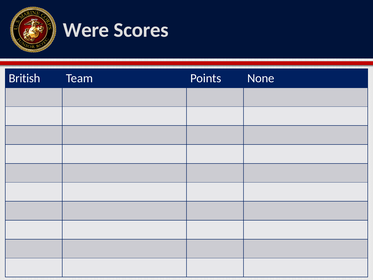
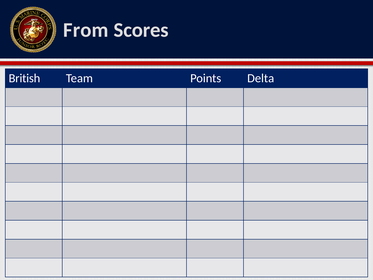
Were: Were -> From
None: None -> Delta
